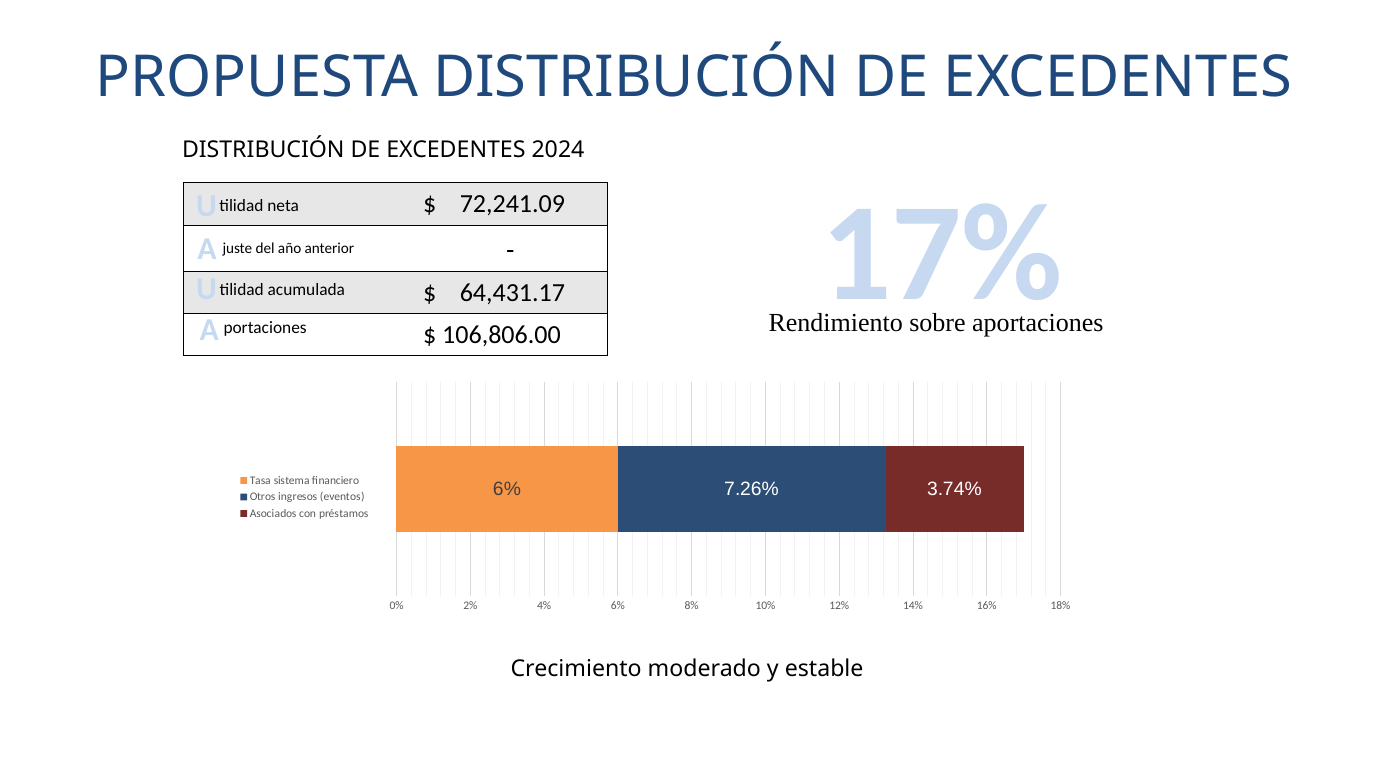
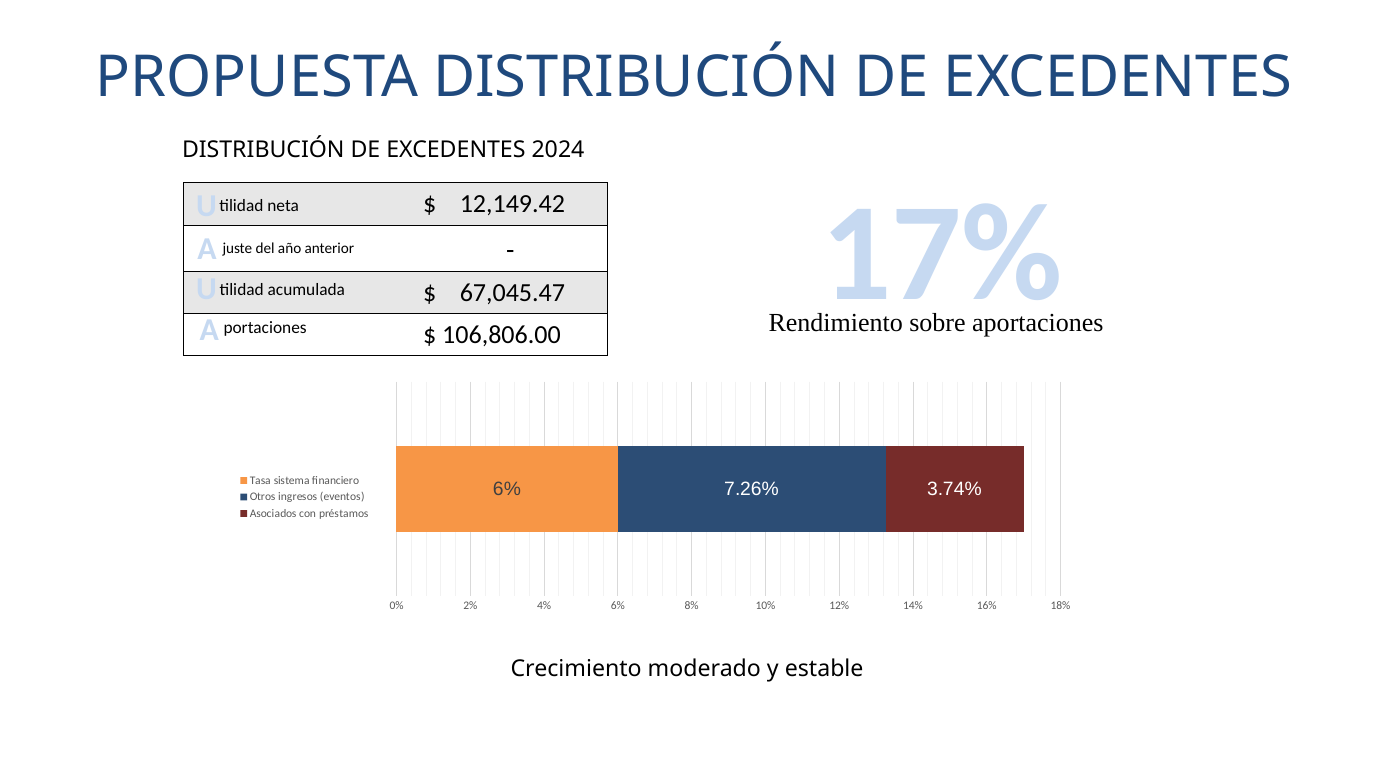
72,241.09: 72,241.09 -> 12,149.42
64,431.17: 64,431.17 -> 67,045.47
